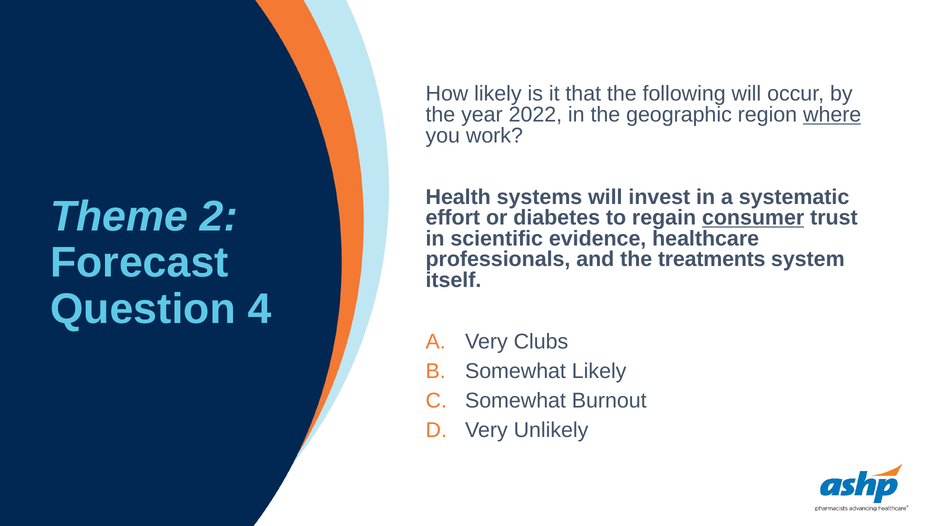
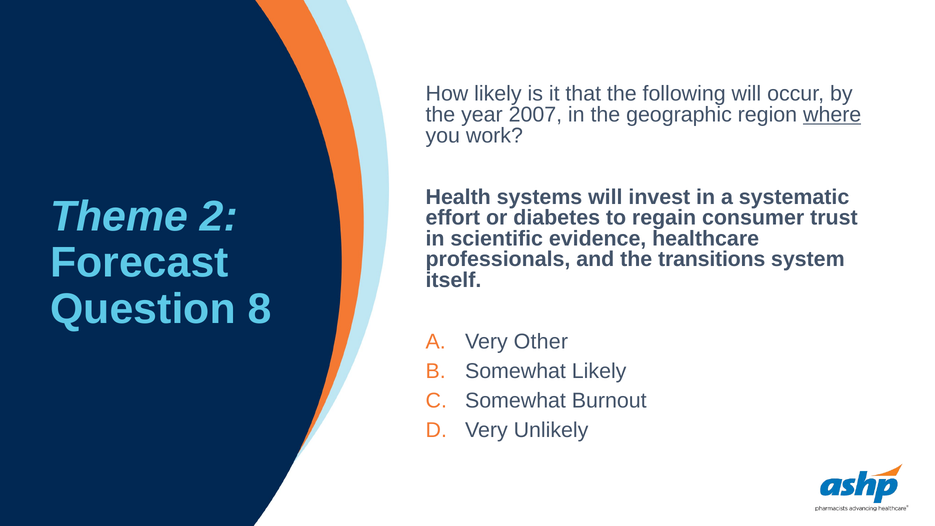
2022: 2022 -> 2007
consumer underline: present -> none
treatments: treatments -> transitions
4: 4 -> 8
Clubs: Clubs -> Other
